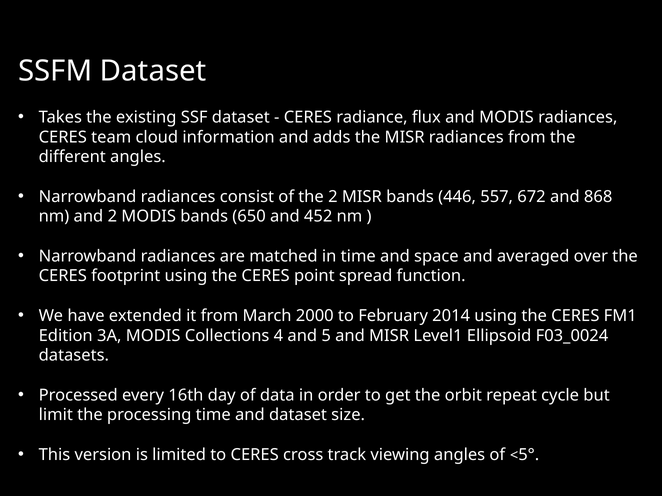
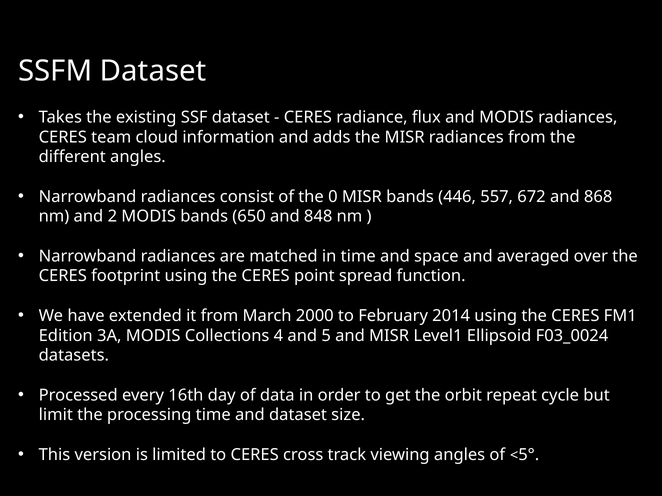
the 2: 2 -> 0
452: 452 -> 848
